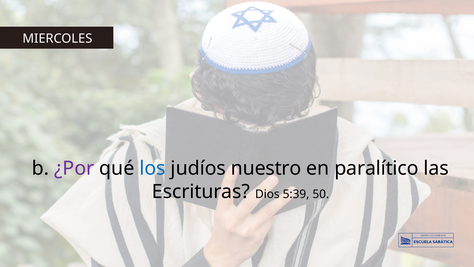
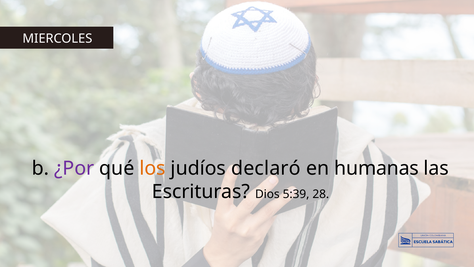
los colour: blue -> orange
nuestro: nuestro -> declaró
paralítico: paralítico -> humanas
50: 50 -> 28
